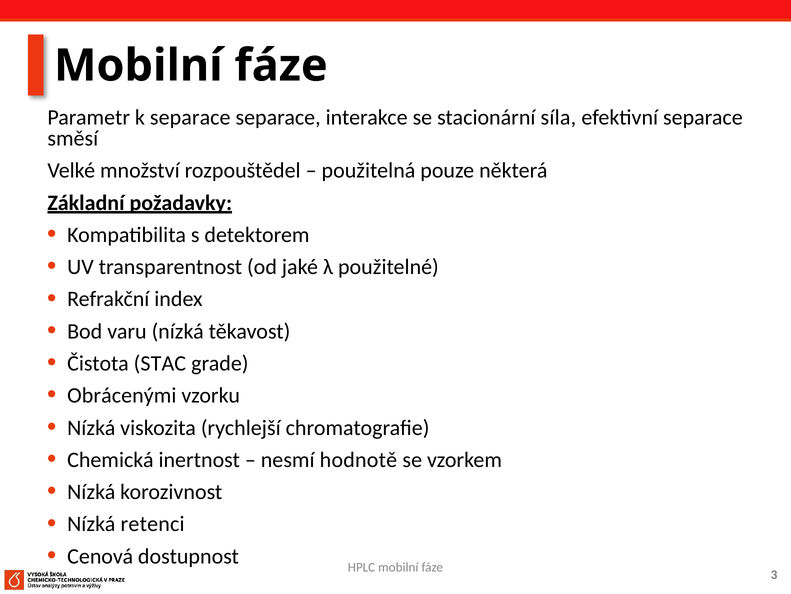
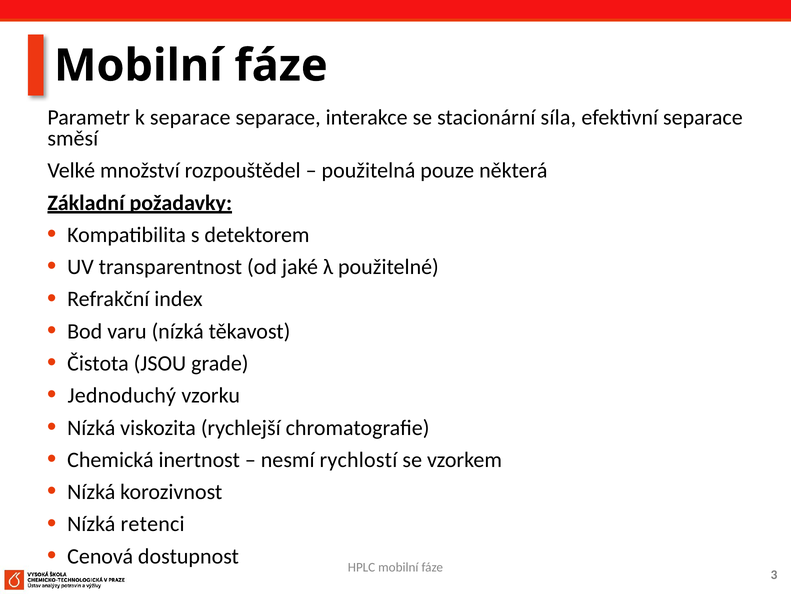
STAC: STAC -> JSOU
Obrácenými: Obrácenými -> Jednoduchý
hodnotě: hodnotě -> rychlostí
